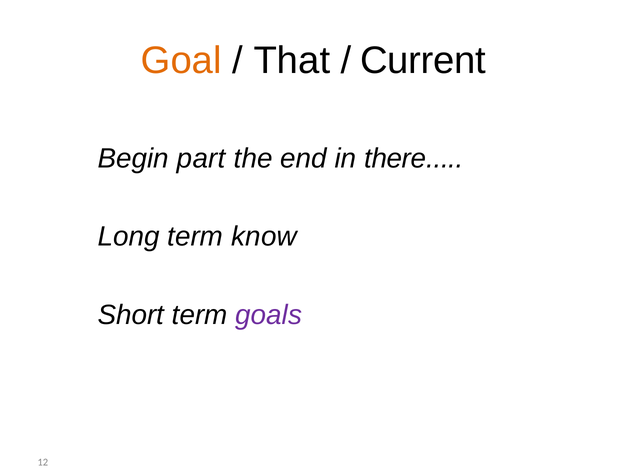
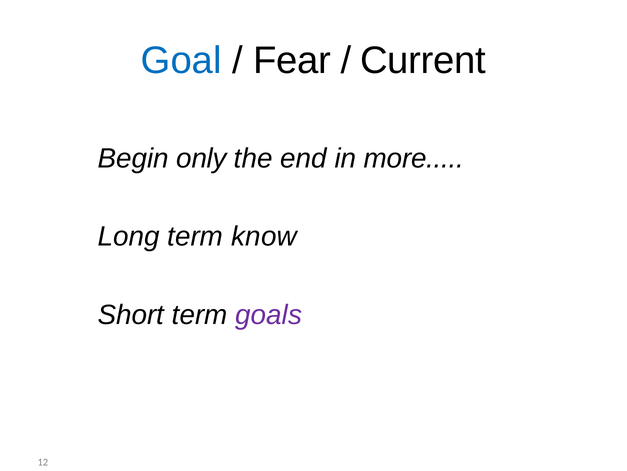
Goal colour: orange -> blue
That: That -> Fear
part: part -> only
there: there -> more
